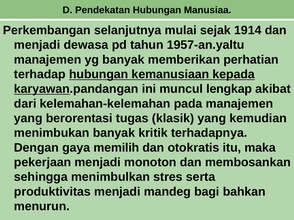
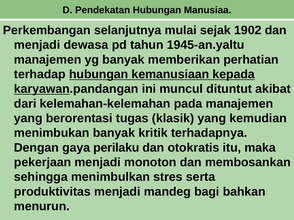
1914: 1914 -> 1902
1957-an.yaltu: 1957-an.yaltu -> 1945-an.yaltu
lengkap: lengkap -> dituntut
memilih: memilih -> perilaku
